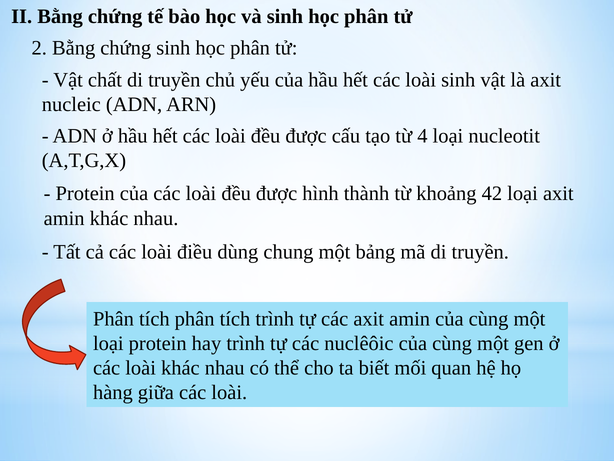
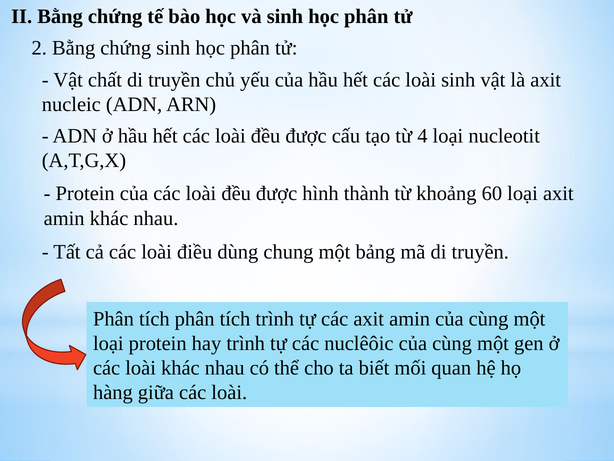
42: 42 -> 60
